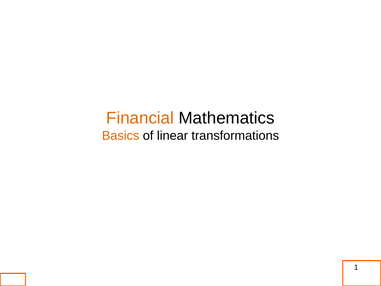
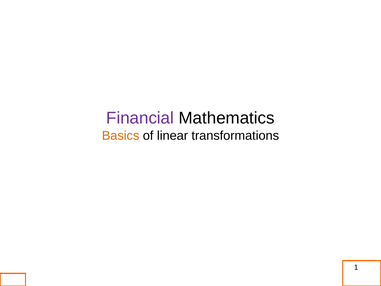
Financial colour: orange -> purple
